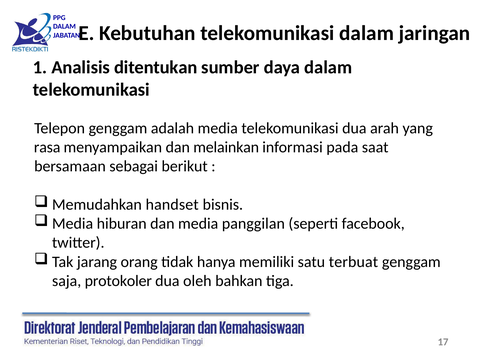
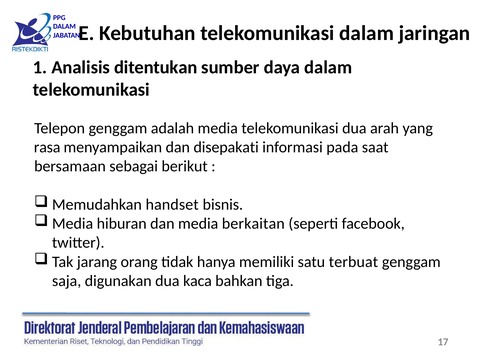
melainkan: melainkan -> disepakati
panggilan: panggilan -> berkaitan
protokoler: protokoler -> digunakan
oleh: oleh -> kaca
